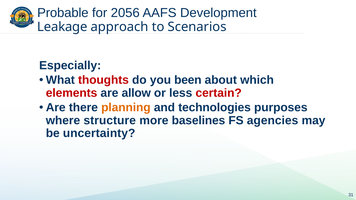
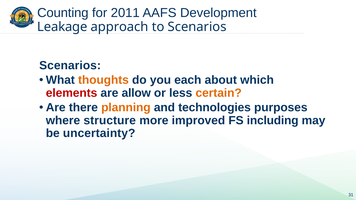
Probable: Probable -> Counting
2056: 2056 -> 2011
Especially at (70, 65): Especially -> Scenarios
thoughts colour: red -> orange
been: been -> each
certain colour: red -> orange
baselines: baselines -> improved
agencies: agencies -> including
